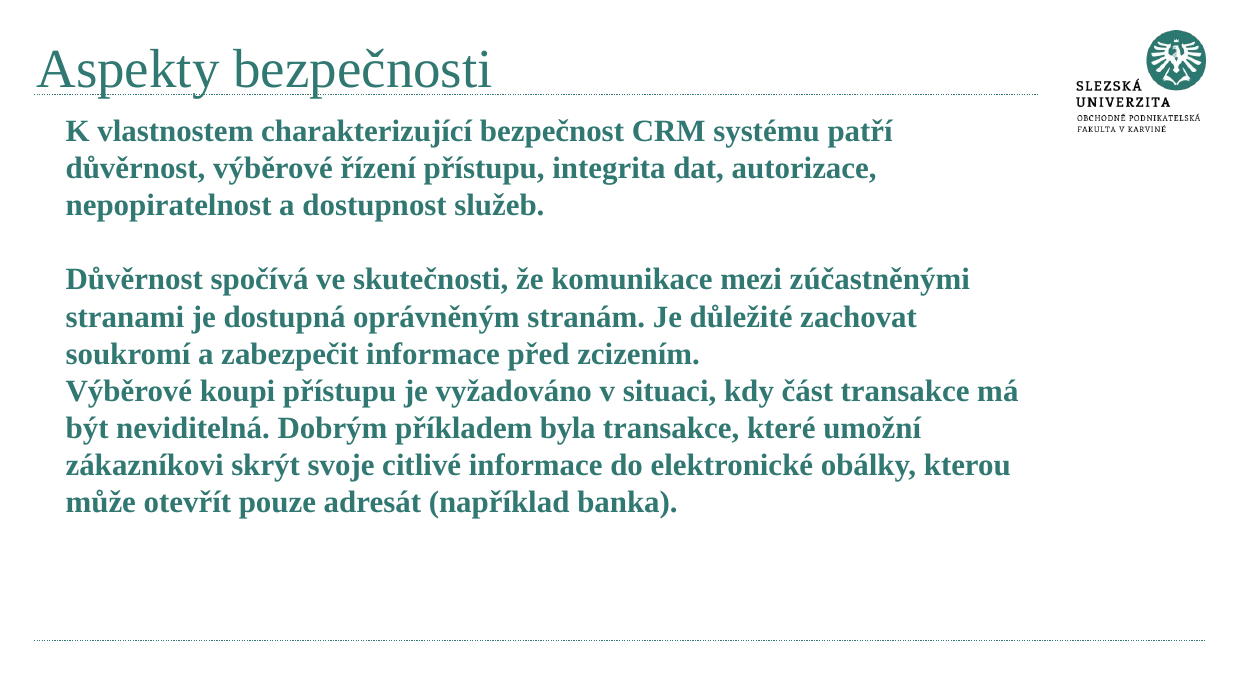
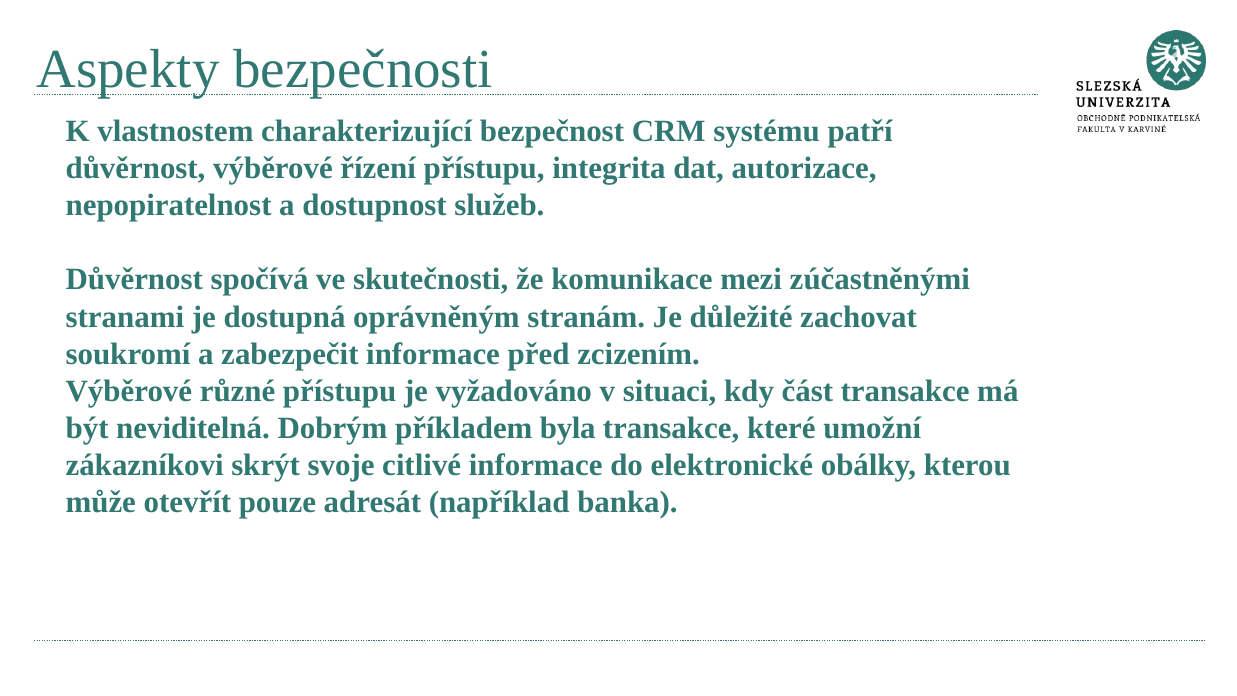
koupi: koupi -> různé
